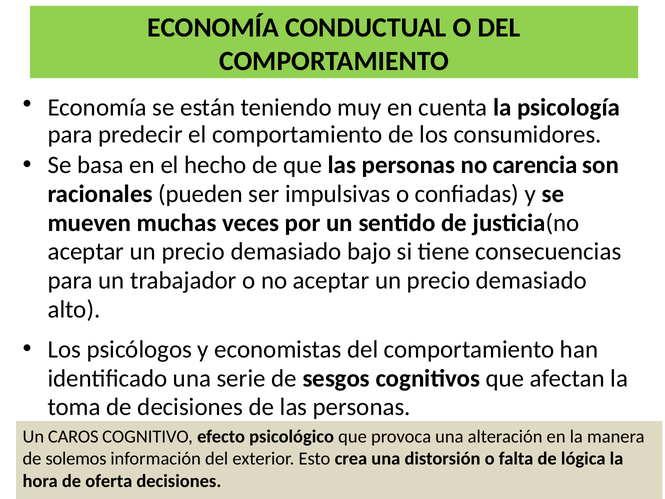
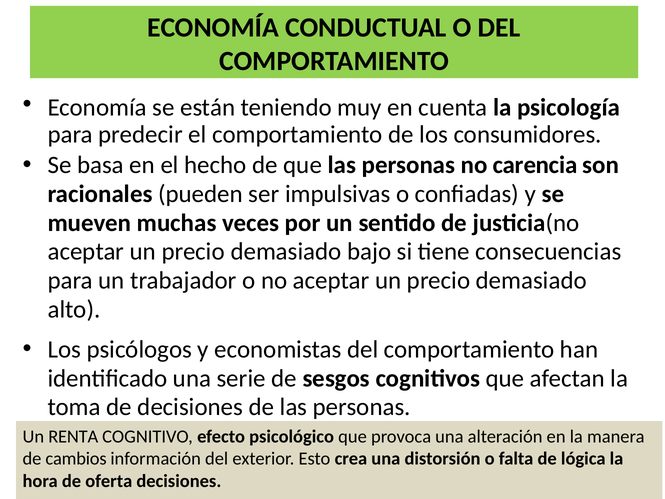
CAROS: CAROS -> RENTA
solemos: solemos -> cambios
